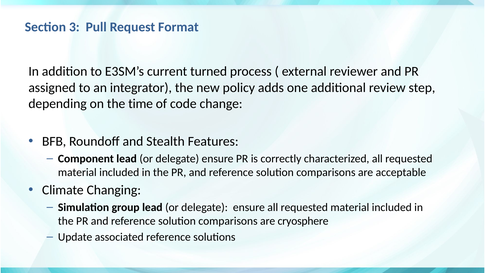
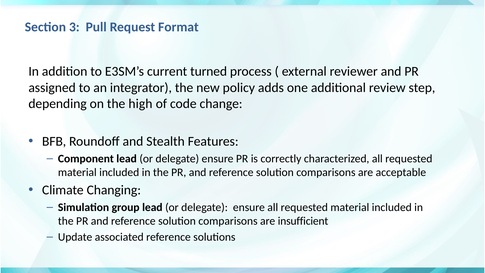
time: time -> high
cryosphere: cryosphere -> insufficient
